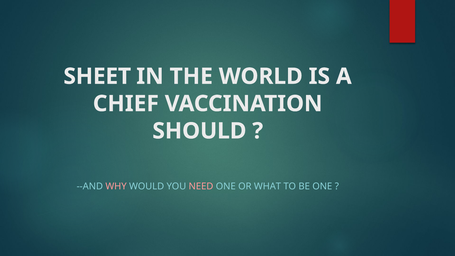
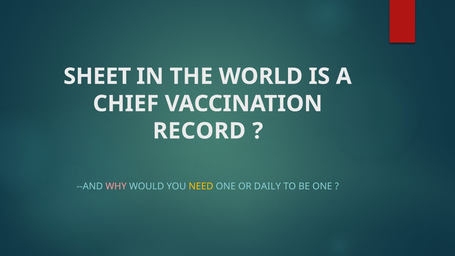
SHOULD: SHOULD -> RECORD
NEED colour: pink -> yellow
WHAT: WHAT -> DAILY
